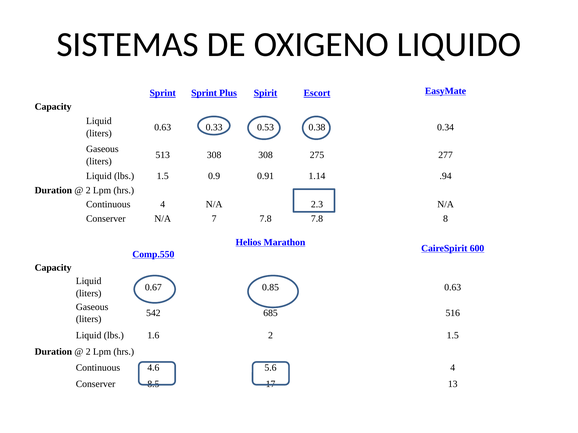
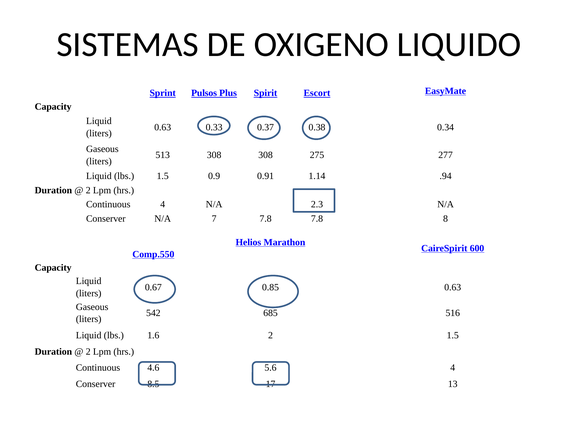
Sprint Sprint: Sprint -> Pulsos
0.53: 0.53 -> 0.37
